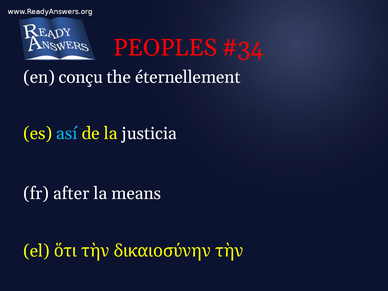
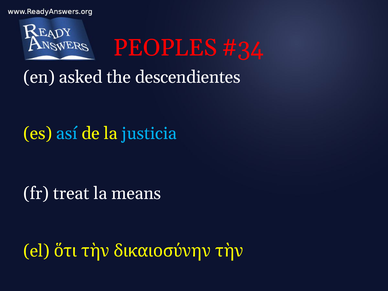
conçu: conçu -> asked
éternellement: éternellement -> descendientes
justicia colour: white -> light blue
after: after -> treat
